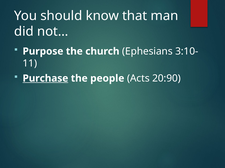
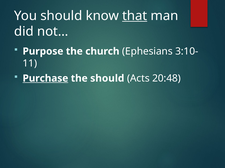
that underline: none -> present
the people: people -> should
20:90: 20:90 -> 20:48
